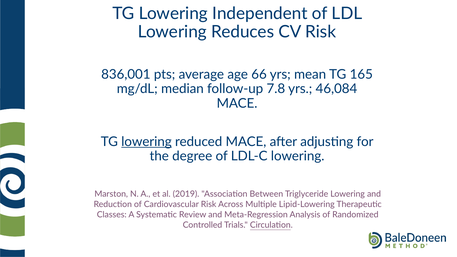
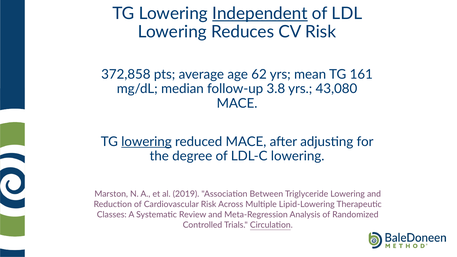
Independent underline: none -> present
836,001: 836,001 -> 372,858
66: 66 -> 62
165: 165 -> 161
7.8: 7.8 -> 3.8
46,084: 46,084 -> 43,080
